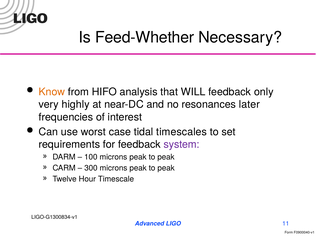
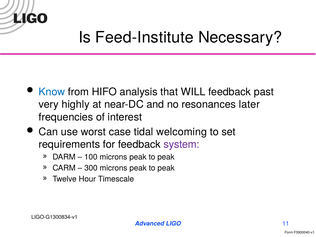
Feed-Whether: Feed-Whether -> Feed-Institute
Know colour: orange -> blue
only: only -> past
timescales: timescales -> welcoming
